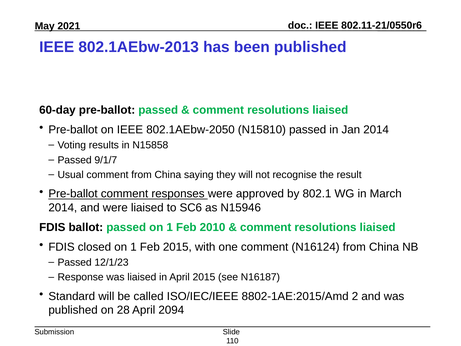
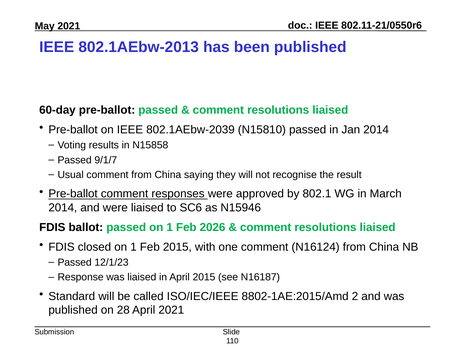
802.1AEbw-2050: 802.1AEbw-2050 -> 802.1AEbw-2039
2010: 2010 -> 2026
April 2094: 2094 -> 2021
